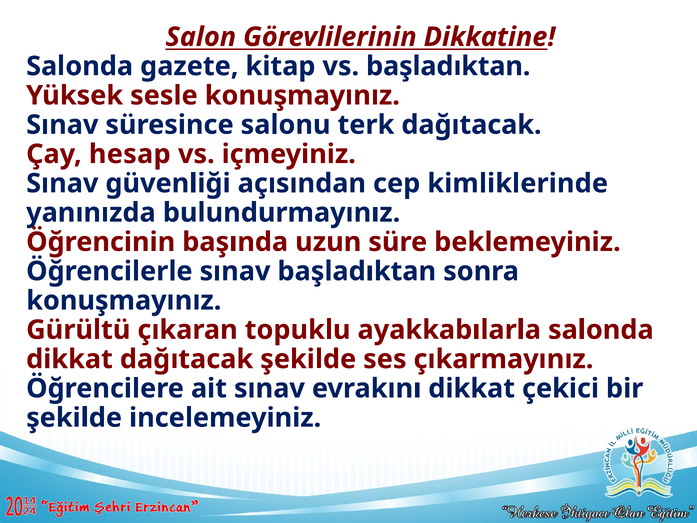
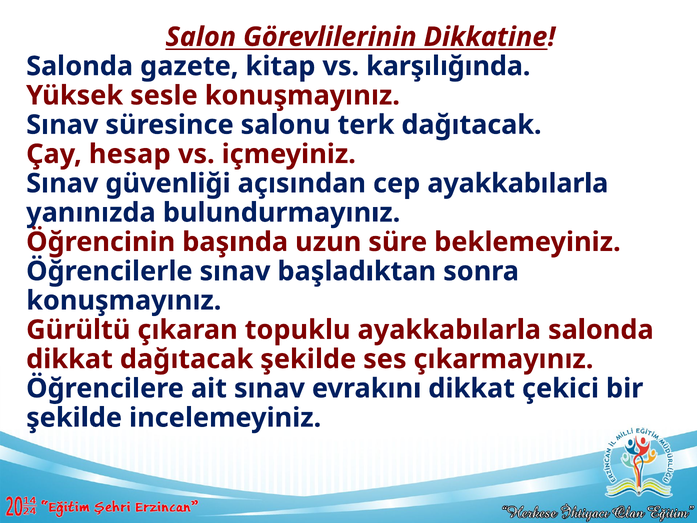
vs başladıktan: başladıktan -> karşılığında
cep kimliklerinde: kimliklerinde -> ayakkabılarla
